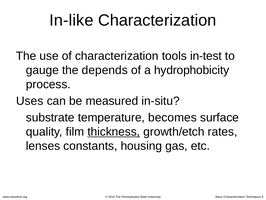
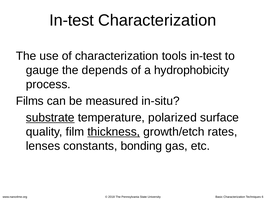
In-like at (71, 20): In-like -> In-test
Uses: Uses -> Films
substrate underline: none -> present
becomes: becomes -> polarized
housing: housing -> bonding
